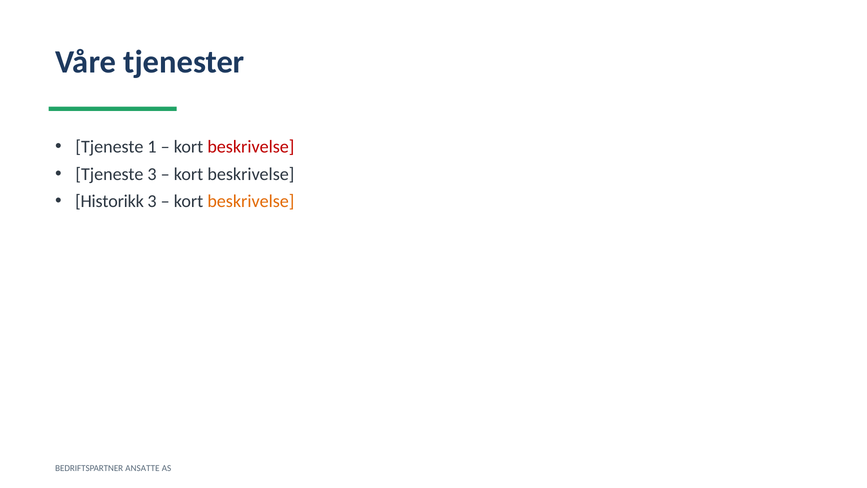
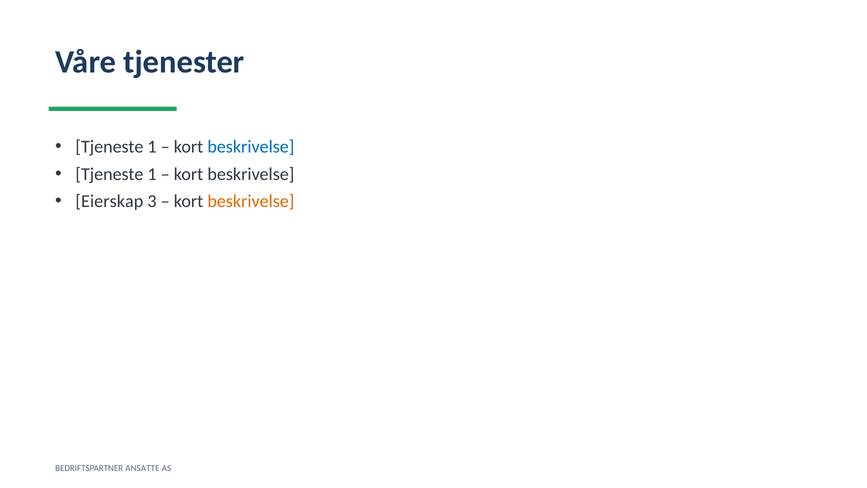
beskrivelse at (251, 147) colour: red -> blue
3 at (152, 174): 3 -> 1
Historikk: Historikk -> Eierskap
